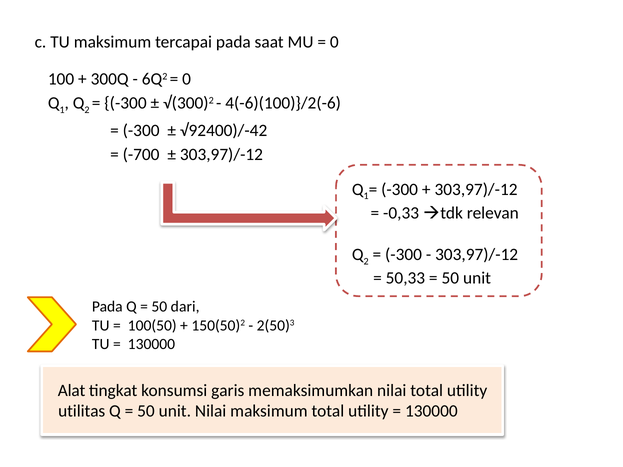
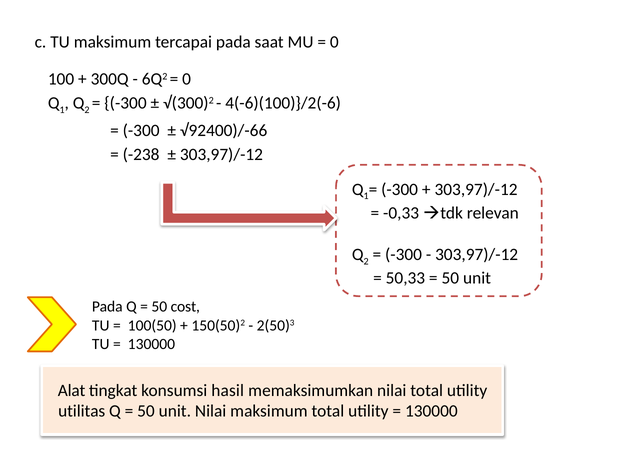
√92400)/-42: √92400)/-42 -> √92400)/-66
-700: -700 -> -238
dari: dari -> cost
garis: garis -> hasil
